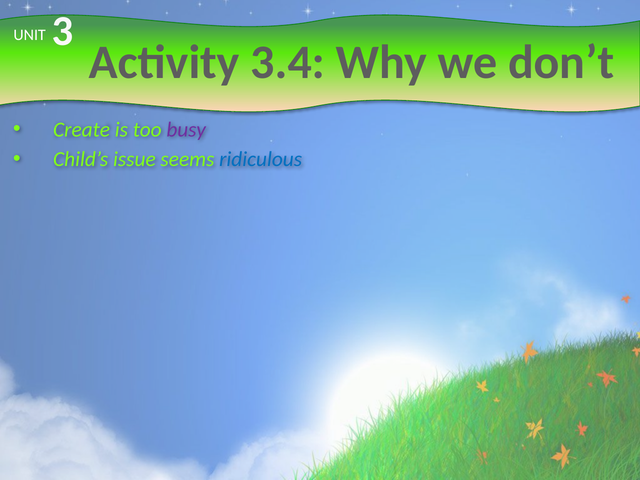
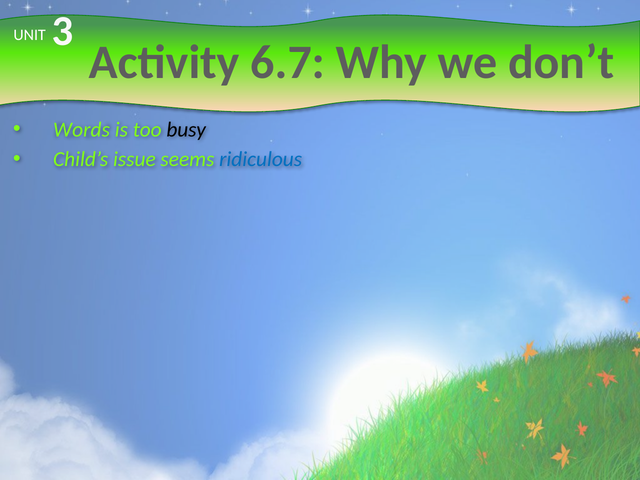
3.4: 3.4 -> 6.7
Create: Create -> Words
busy colour: purple -> black
